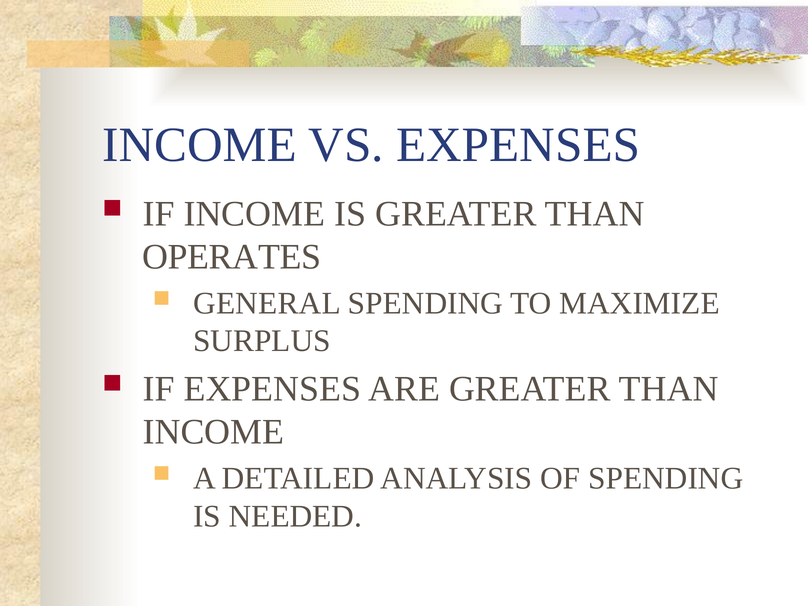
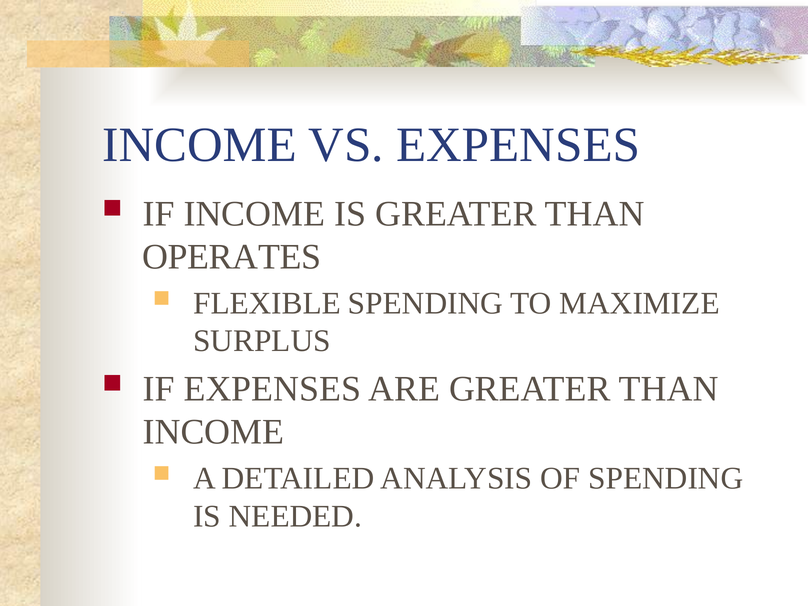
GENERAL: GENERAL -> FLEXIBLE
